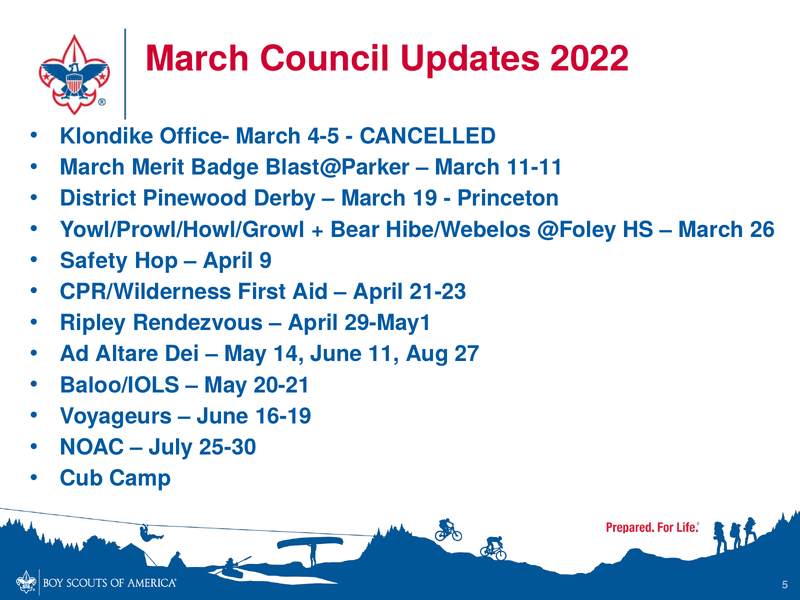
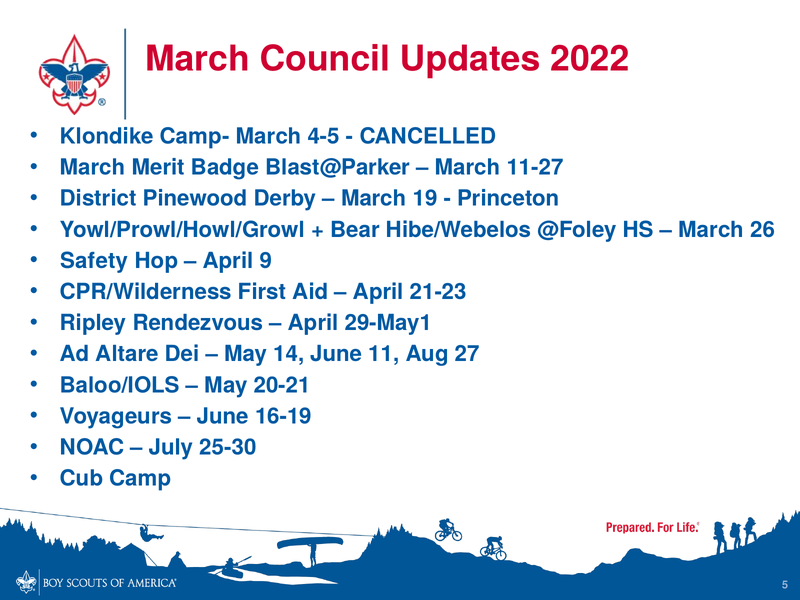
Office-: Office- -> Camp-
11-11: 11-11 -> 11-27
